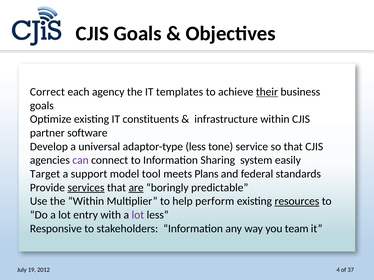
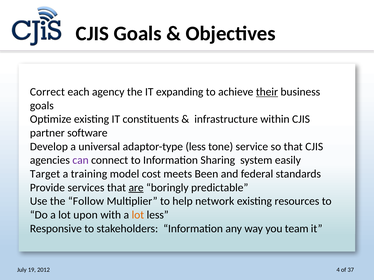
templates: templates -> expanding
support: support -> training
tool: tool -> cost
Plans: Plans -> Been
services underline: present -> none
the Within: Within -> Follow
perform: perform -> network
resources underline: present -> none
entry: entry -> upon
lot at (138, 215) colour: purple -> orange
